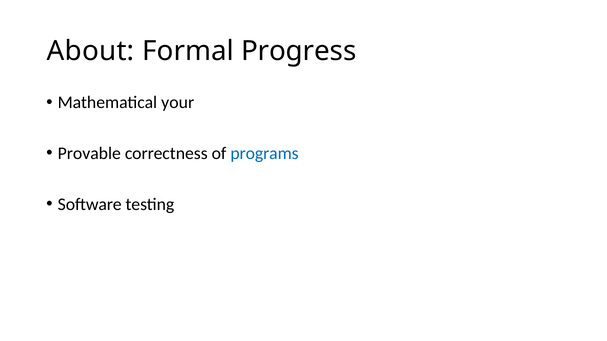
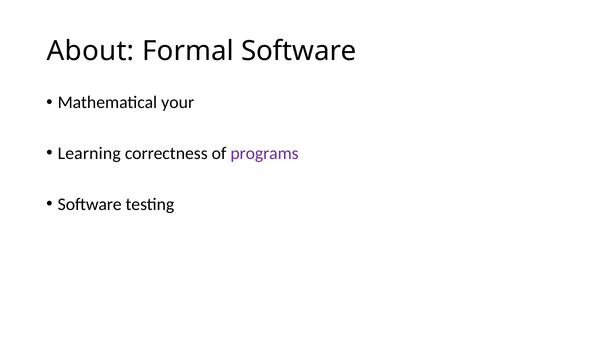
Formal Progress: Progress -> Software
Provable: Provable -> Learning
programs colour: blue -> purple
